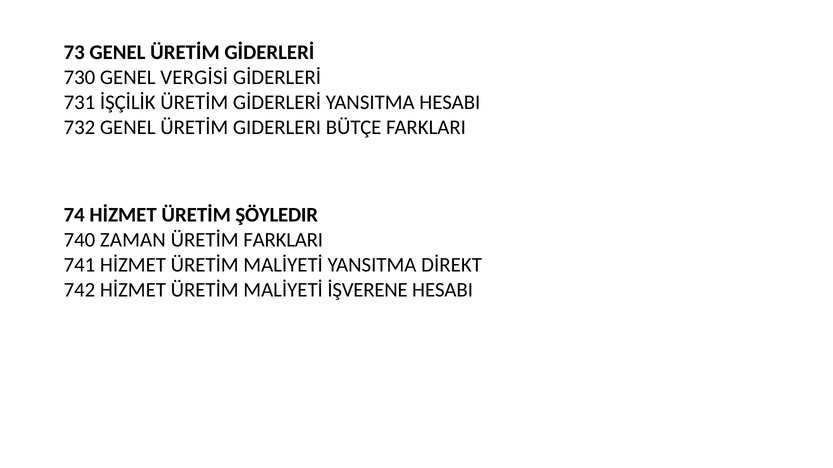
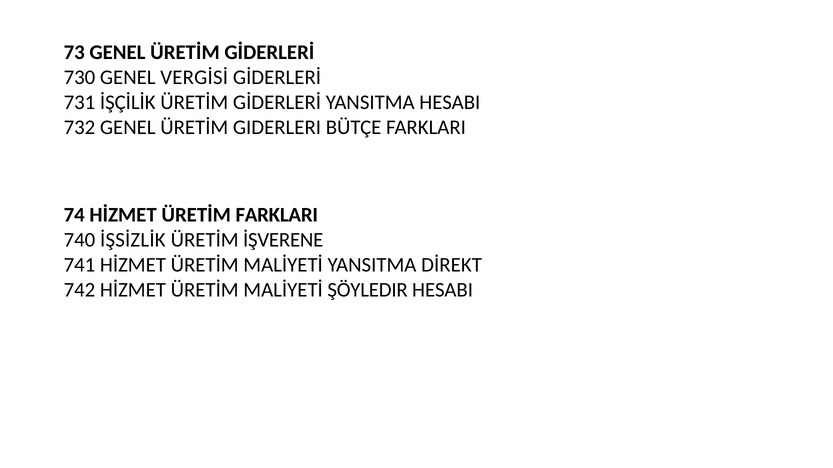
ÜRETİM ŞÖYLEDIR: ŞÖYLEDIR -> FARKLARI
ZAMAN: ZAMAN -> İŞSİZLİK
ÜRETİM FARKLARI: FARKLARI -> İŞVERENE
İŞVERENE: İŞVERENE -> ŞÖYLEDIR
